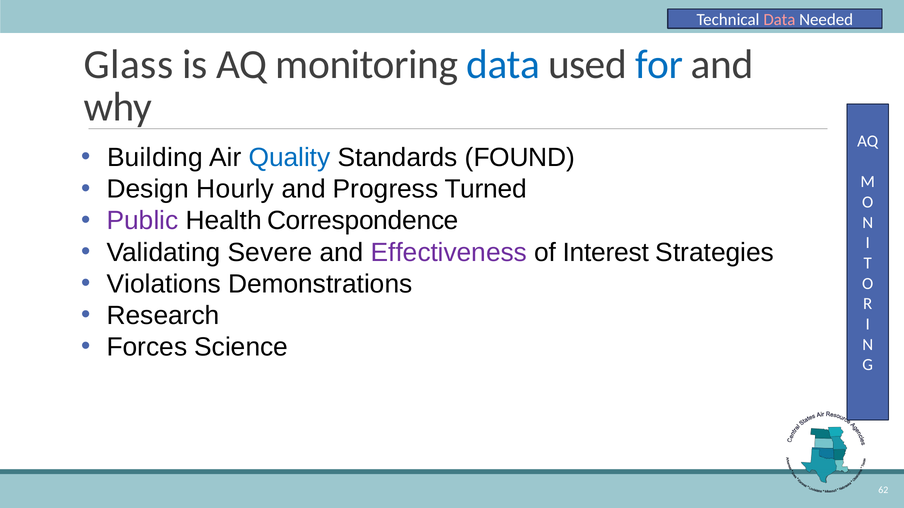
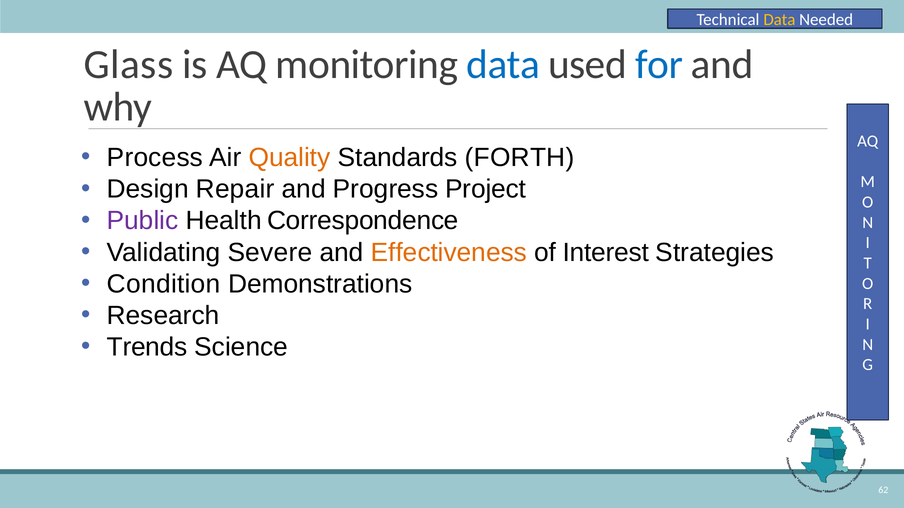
Data at (779, 20) colour: pink -> yellow
Building: Building -> Process
Quality colour: blue -> orange
FOUND: FOUND -> FORTH
Hourly: Hourly -> Repair
Turned: Turned -> Project
Effectiveness colour: purple -> orange
Violations: Violations -> Condition
Forces: Forces -> Trends
